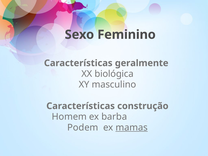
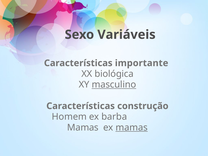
Feminino: Feminino -> Variáveis
geralmente: geralmente -> importante
masculino underline: none -> present
Podem at (83, 127): Podem -> Mamas
